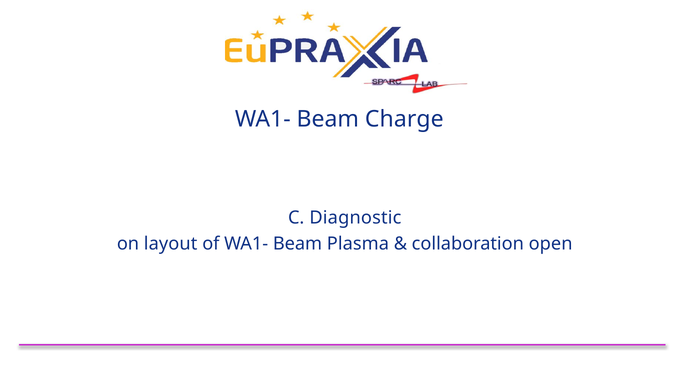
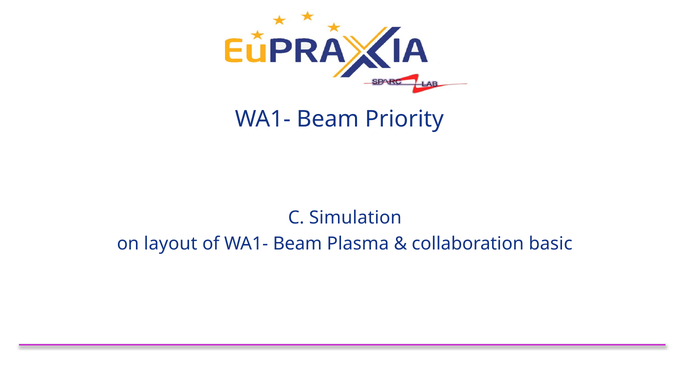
Charge: Charge -> Priority
Diagnostic: Diagnostic -> Simulation
open: open -> basic
